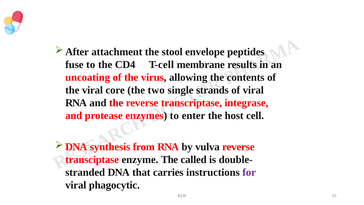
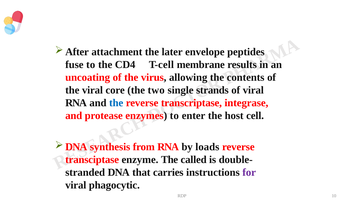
stool: stool -> later
the at (116, 103) colour: red -> blue
vulva: vulva -> loads
